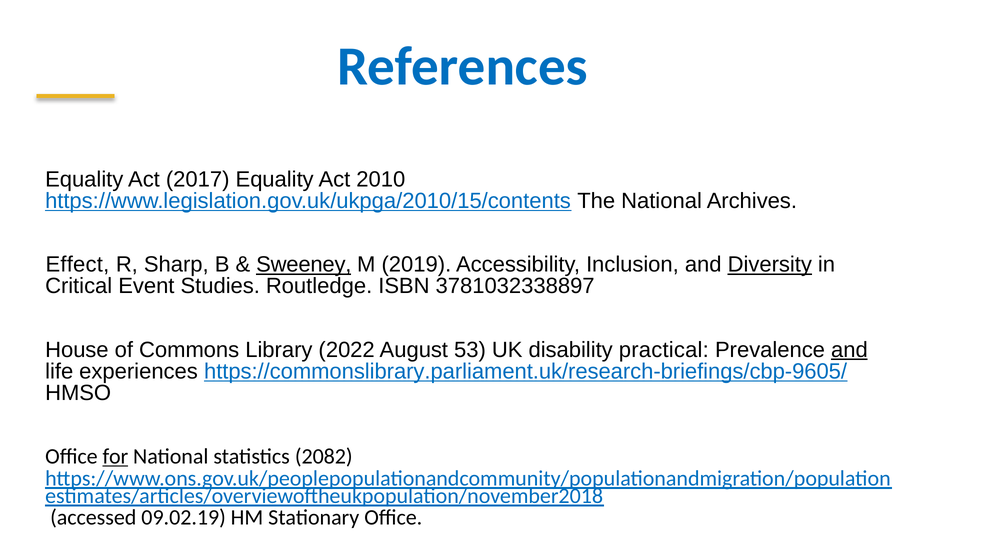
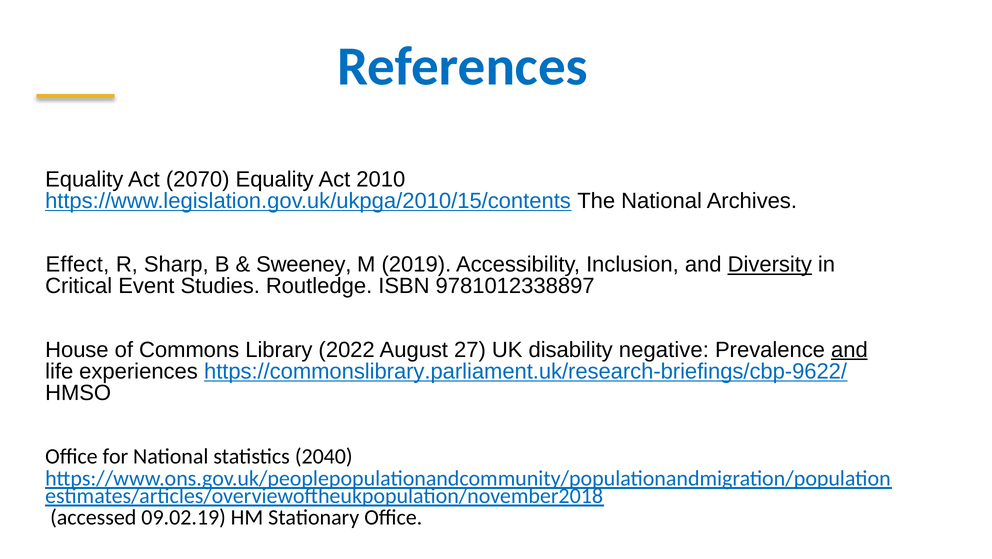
2017: 2017 -> 2070
Sweeney underline: present -> none
3781032338897: 3781032338897 -> 9781012338897
53: 53 -> 27
practical: practical -> negative
https://commonslibrary.parliament.uk/research-briefings/cbp-9605/: https://commonslibrary.parliament.uk/research-briefings/cbp-9605/ -> https://commonslibrary.parliament.uk/research-briefings/cbp-9622/
for underline: present -> none
2082: 2082 -> 2040
